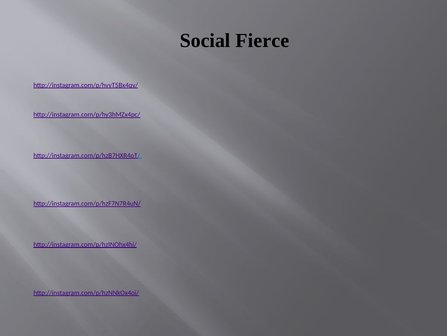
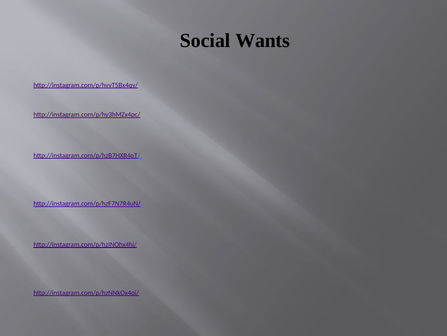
Fierce: Fierce -> Wants
